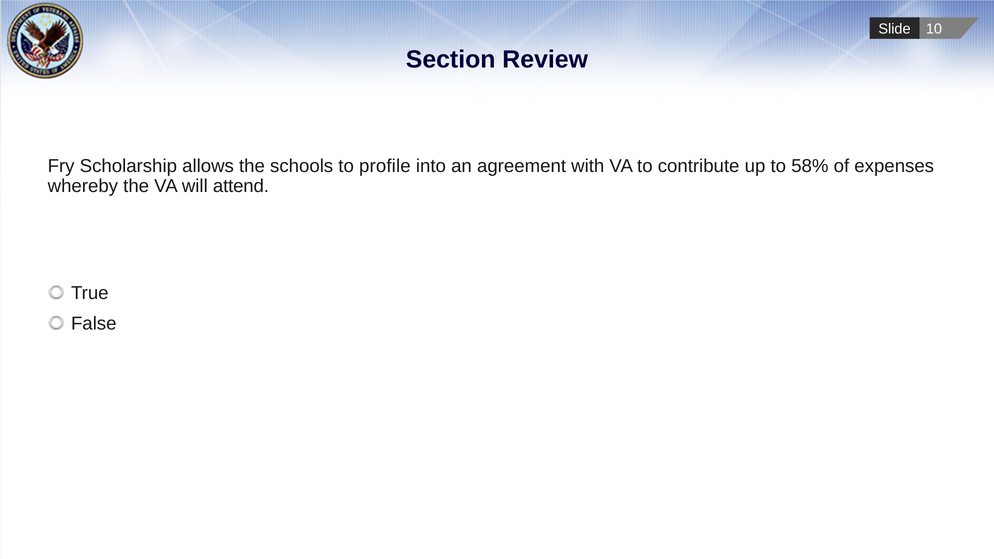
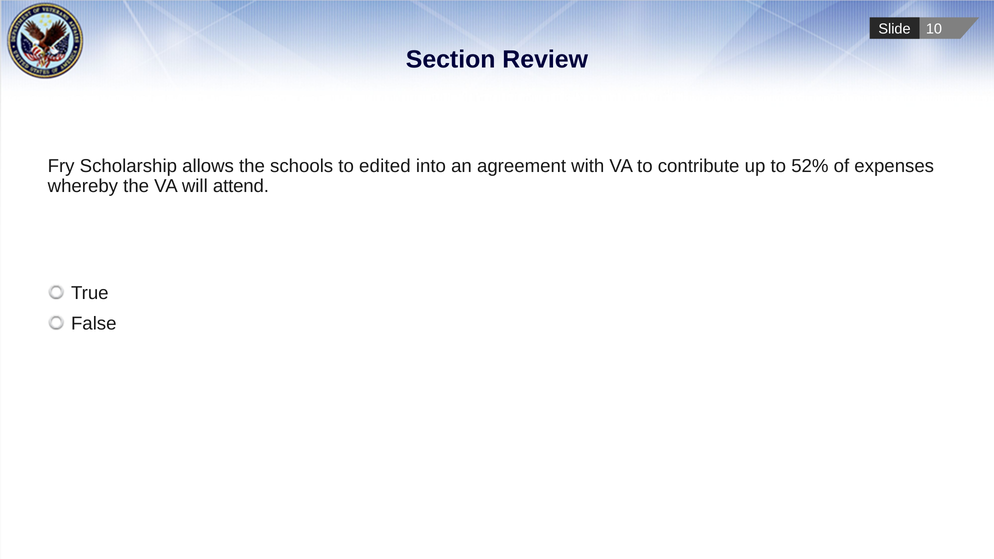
profile: profile -> edited
58%: 58% -> 52%
